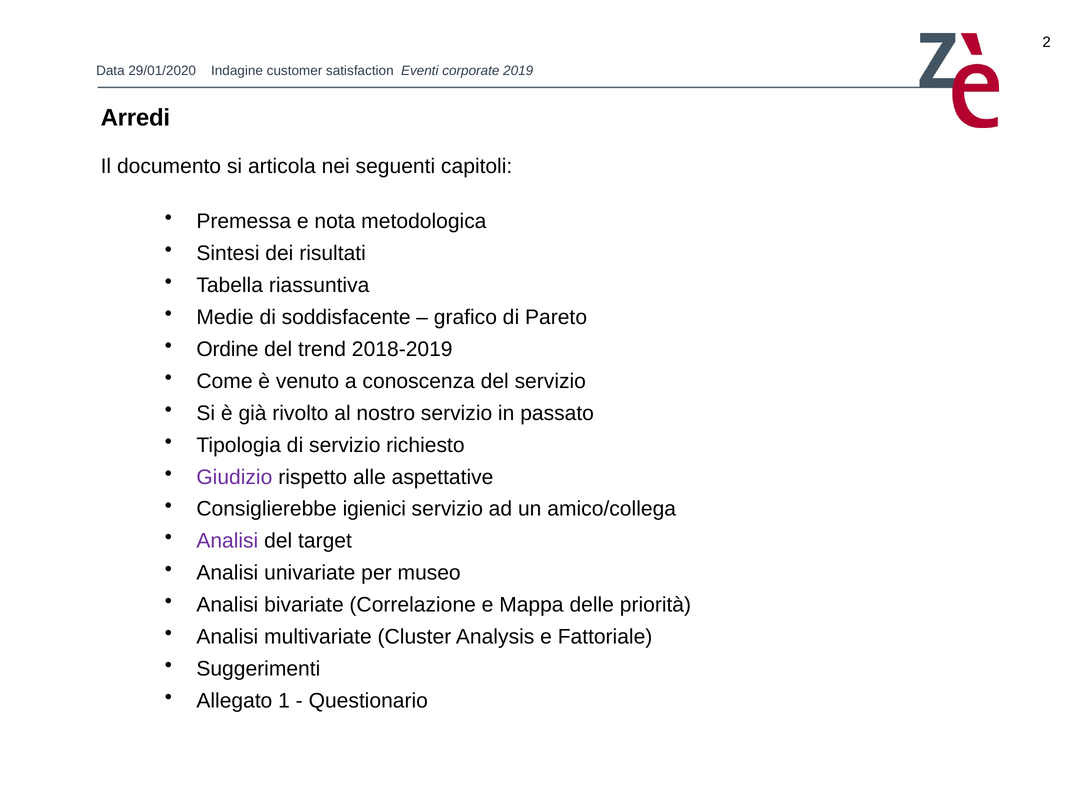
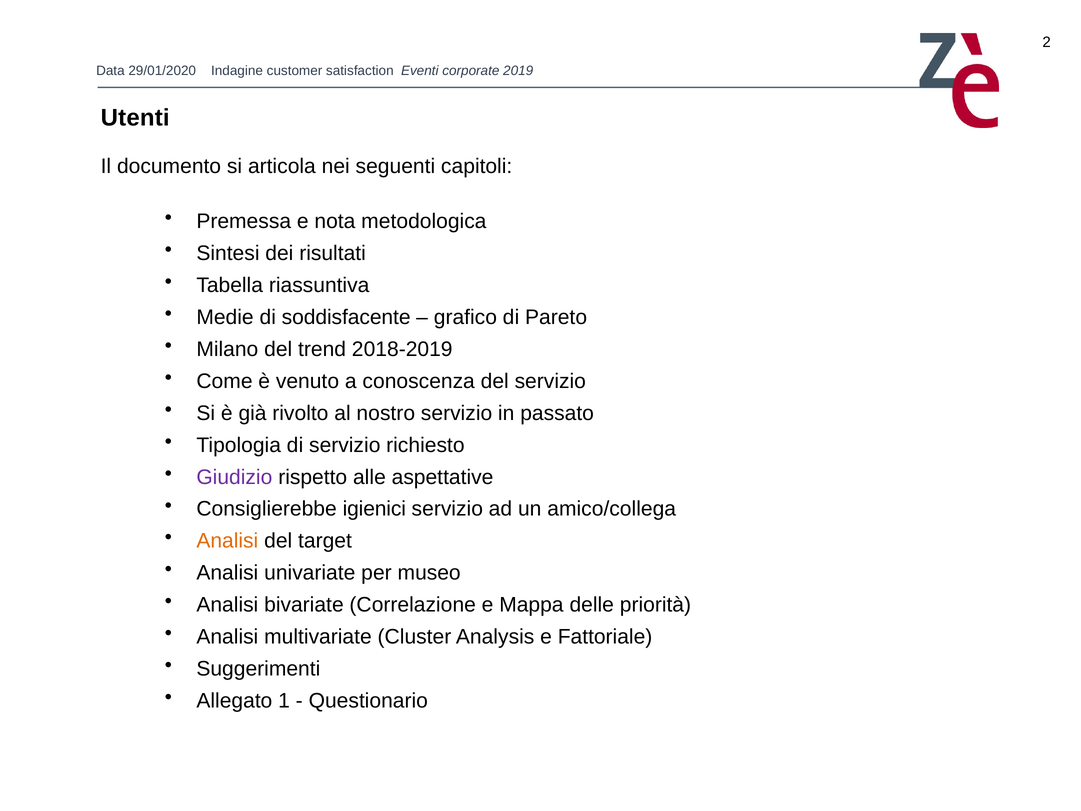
Arredi: Arredi -> Utenti
Ordine: Ordine -> Milano
Analisi at (227, 541) colour: purple -> orange
